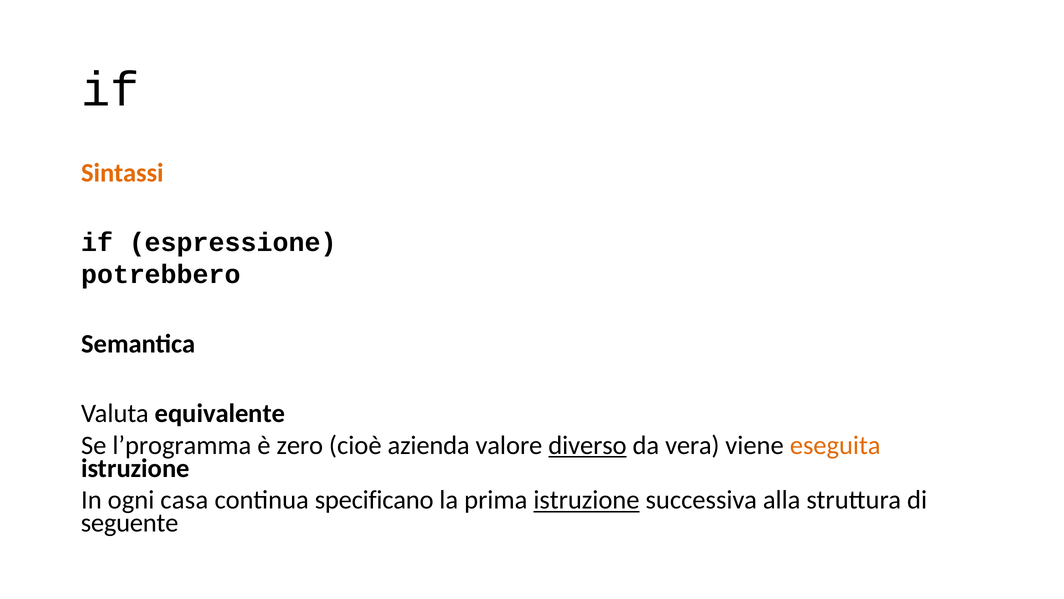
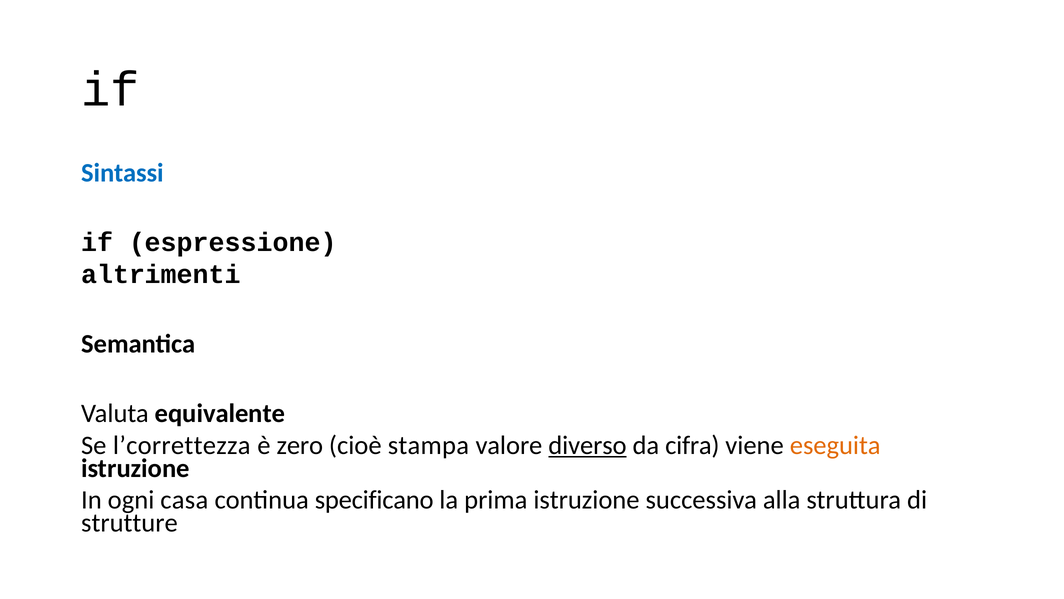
Sintassi colour: orange -> blue
potrebbero: potrebbero -> altrimenti
l’programma: l’programma -> l’correttezza
azienda: azienda -> stampa
vera: vera -> cifra
istruzione at (586, 500) underline: present -> none
seguente: seguente -> strutture
